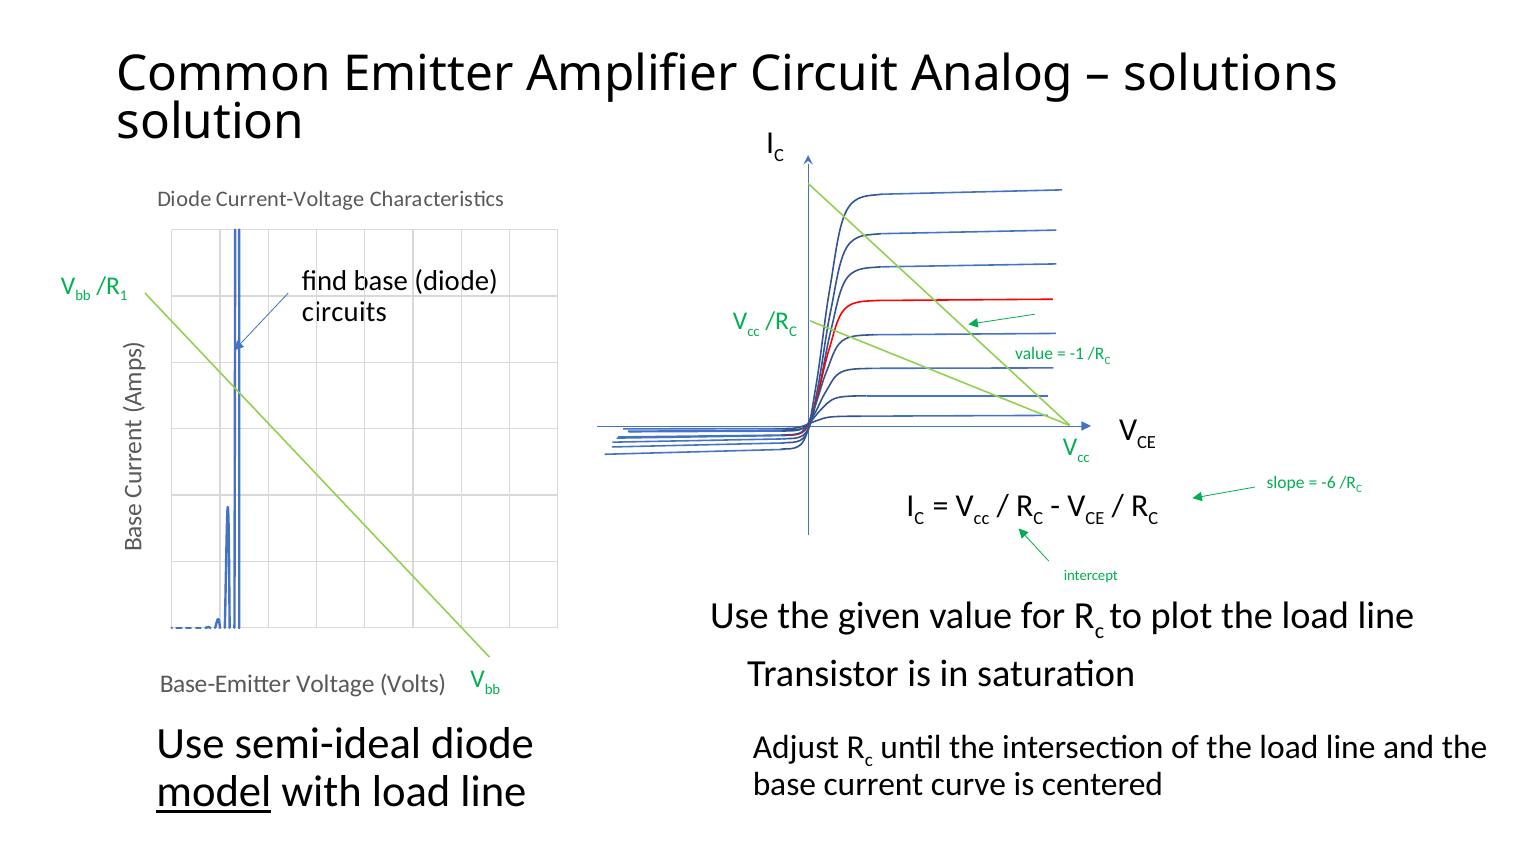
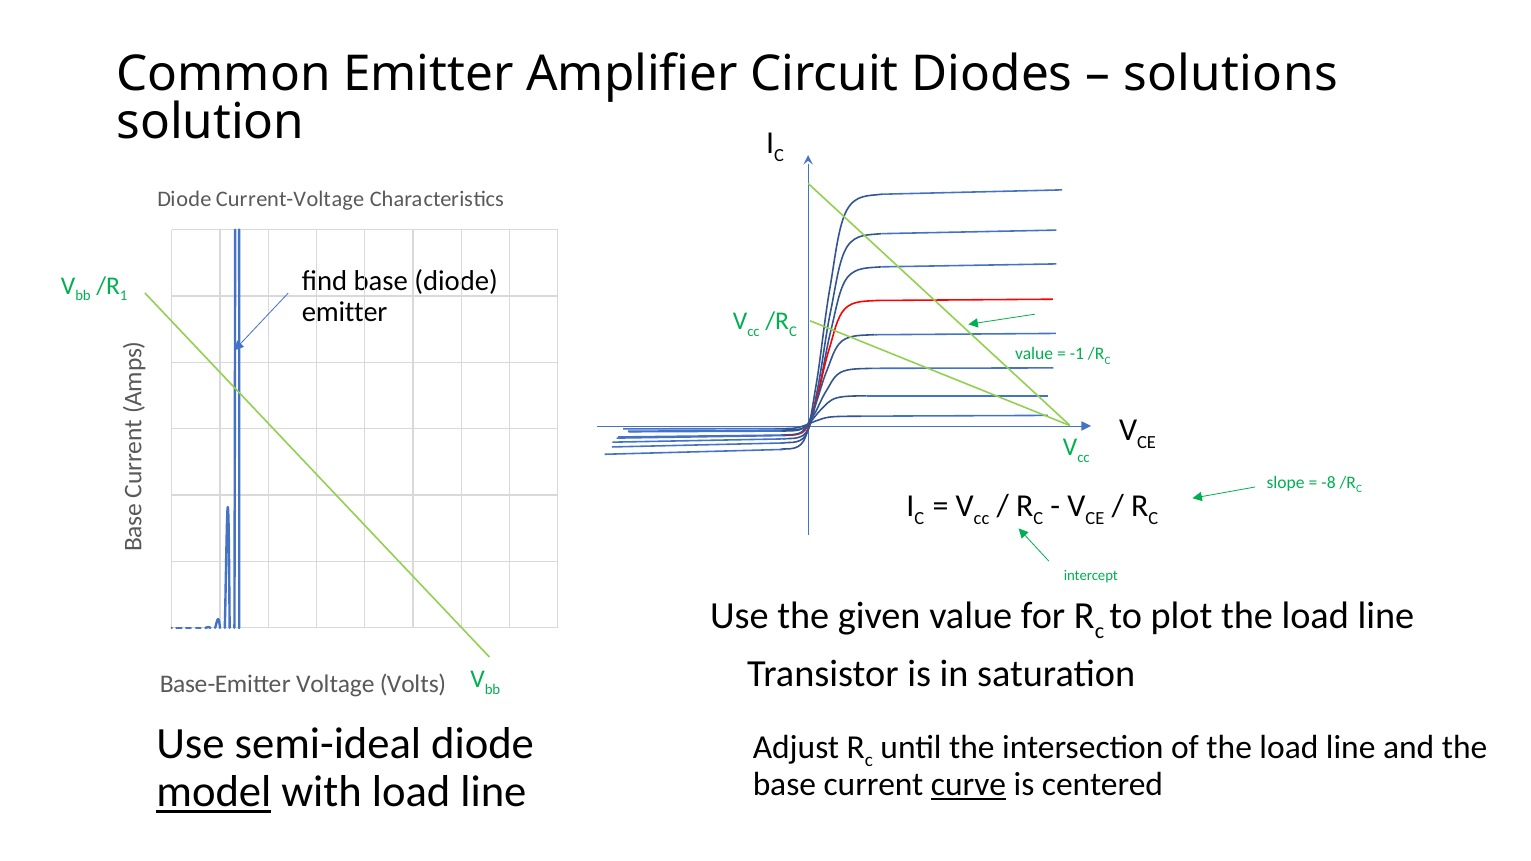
Analog: Analog -> Diodes
circuits at (344, 312): circuits -> emitter
-6: -6 -> -8
curve underline: none -> present
